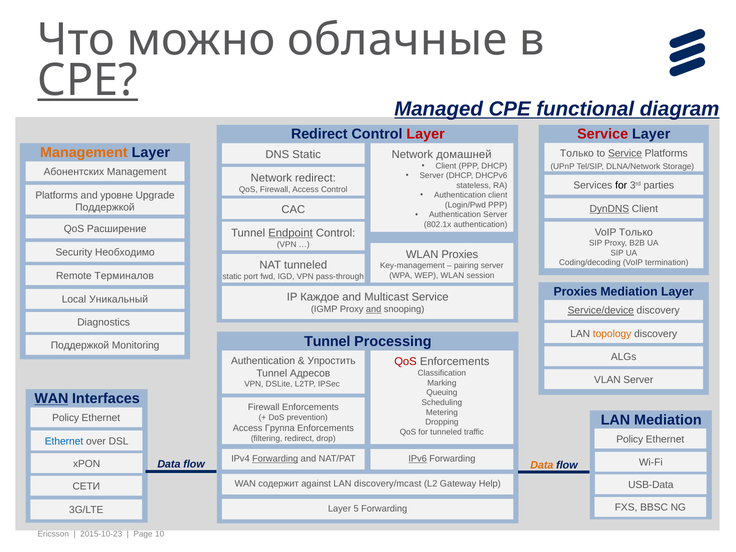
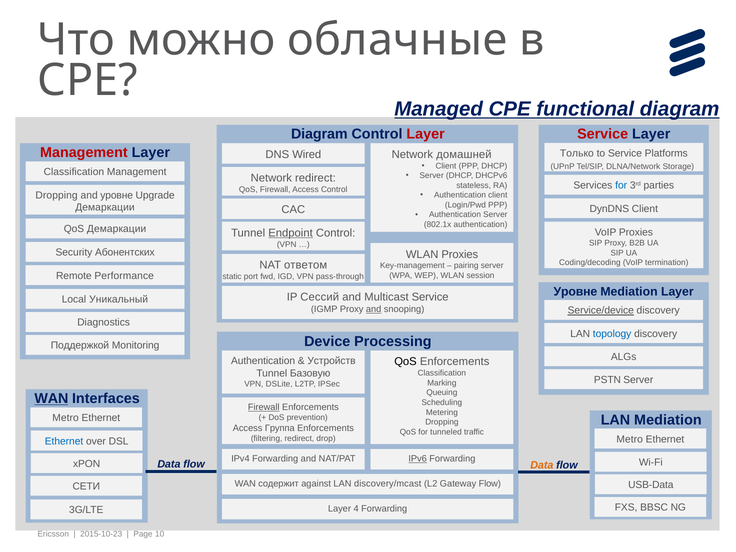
СРЕ underline: present -> none
Redirect at (319, 134): Redirect -> Diagram
Management at (84, 153) colour: orange -> red
Service at (625, 154) underline: present -> none
DNS Static: Static -> Wired
Абонентских at (74, 172): Абонентских -> Classification
for at (621, 185) colour: black -> blue
Platforms at (57, 195): Platforms -> Dropping
Поддержкой at (105, 208): Поддержкой -> Демаркации
DynDNS underline: present -> none
QoS Расширение: Расширение -> Демаркации
VoIP Только: Только -> Proxies
Необходимо: Необходимо -> Абонентских
NAT tunneled: tunneled -> ответом
Терминалов: Терминалов -> Performance
Proxies at (575, 292): Proxies -> Уровне
Каждое: Каждое -> Сессий
topology colour: orange -> blue
Tunnel at (327, 341): Tunnel -> Device
Упростить: Упростить -> Устройств
QoS at (405, 362) colour: red -> black
Адресов: Адресов -> Базовую
VLAN: VLAN -> PSTN
Firewall at (264, 407) underline: none -> present
Policy at (66, 418): Policy -> Metro
Policy at (630, 439): Policy -> Metro
Forwarding at (275, 459) underline: present -> none
Gateway Help: Help -> Flow
5: 5 -> 4
